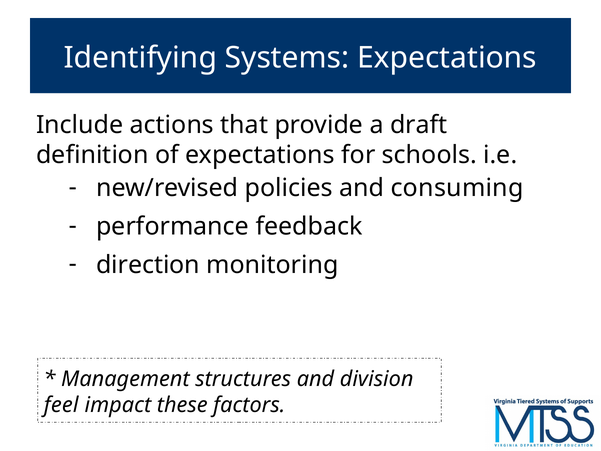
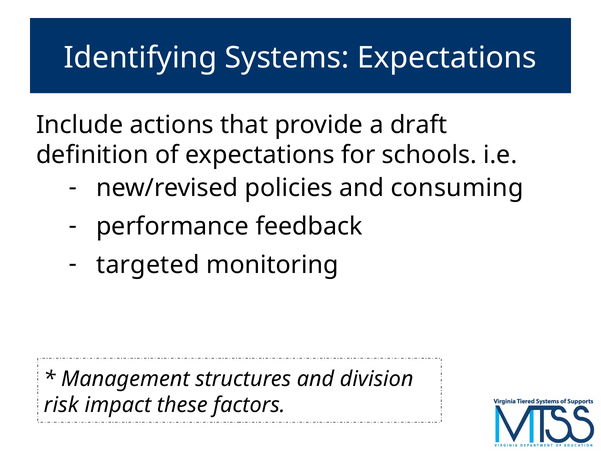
direction: direction -> targeted
feel: feel -> risk
